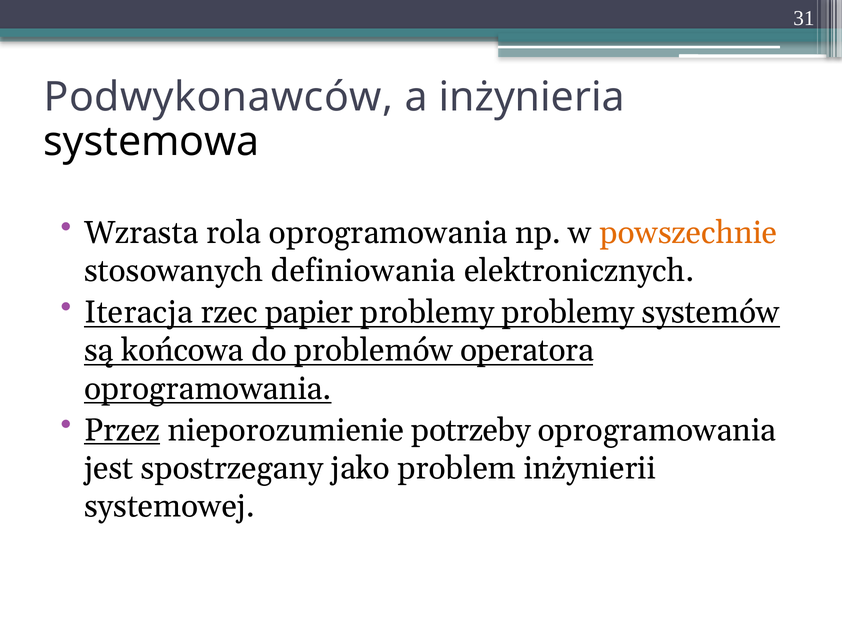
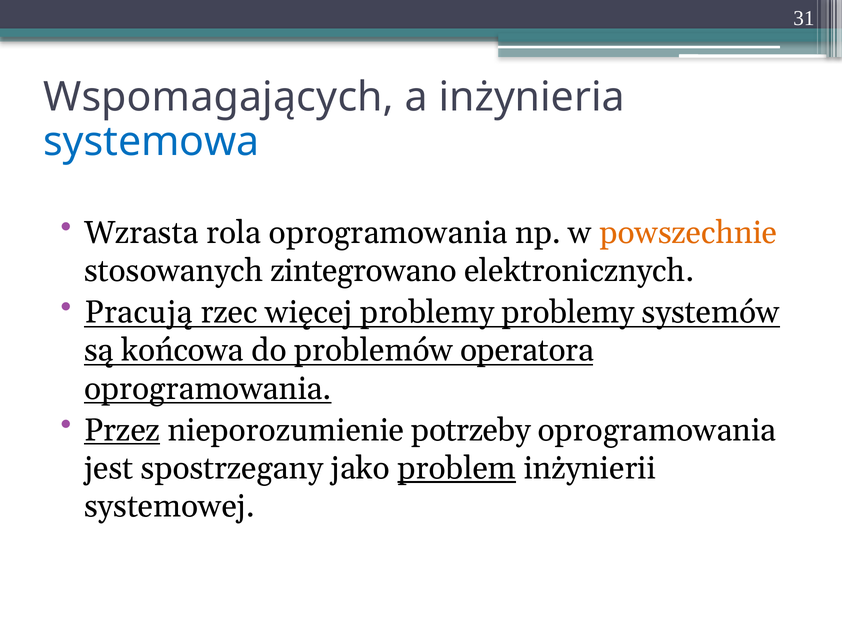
Podwykonawców: Podwykonawców -> Wspomagających
systemowa colour: black -> blue
definiowania: definiowania -> zintegrowano
Iteracja: Iteracja -> Pracują
papier: papier -> więcej
problem underline: none -> present
